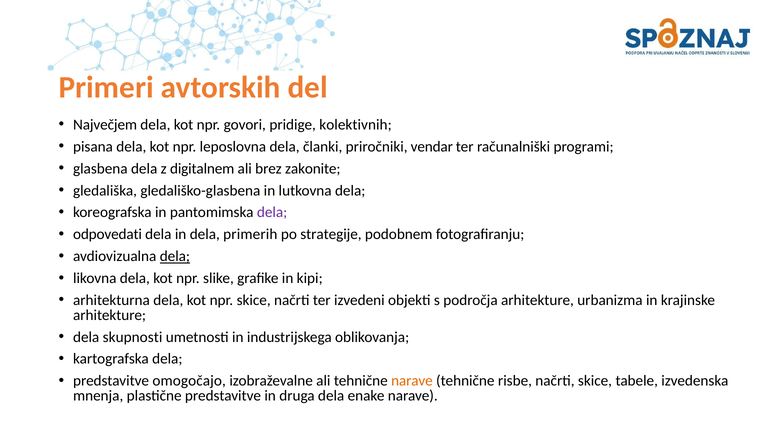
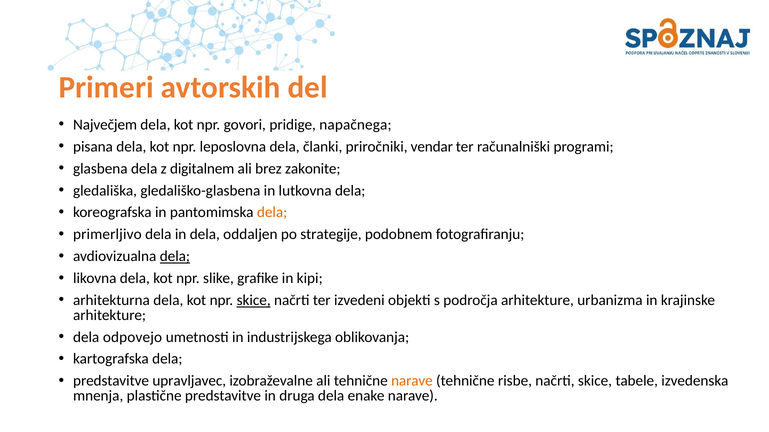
kolektivnih: kolektivnih -> napačnega
dela at (272, 213) colour: purple -> orange
odpovedati: odpovedati -> primerljivo
primerih: primerih -> oddaljen
skice at (254, 301) underline: none -> present
skupnosti: skupnosti -> odpovejo
omogočajo: omogočajo -> upravljavec
